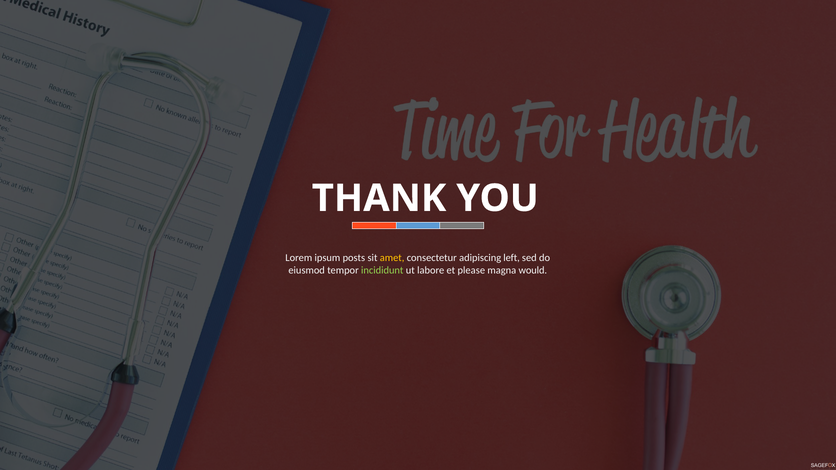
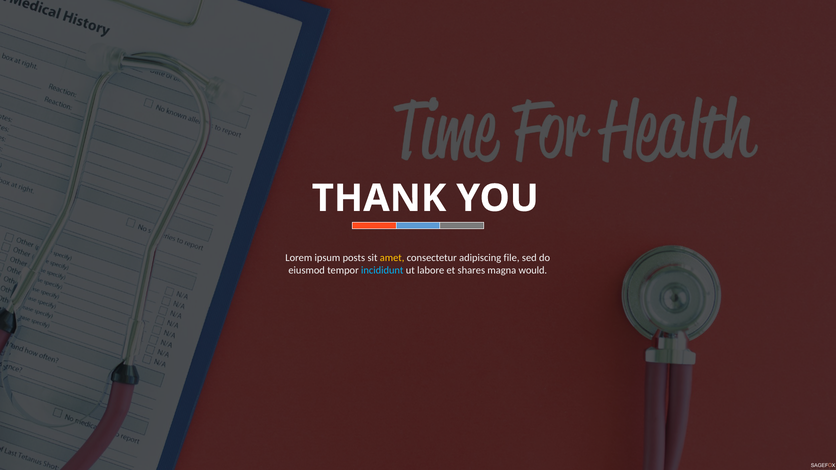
left: left -> file
incididunt colour: light green -> light blue
please: please -> shares
